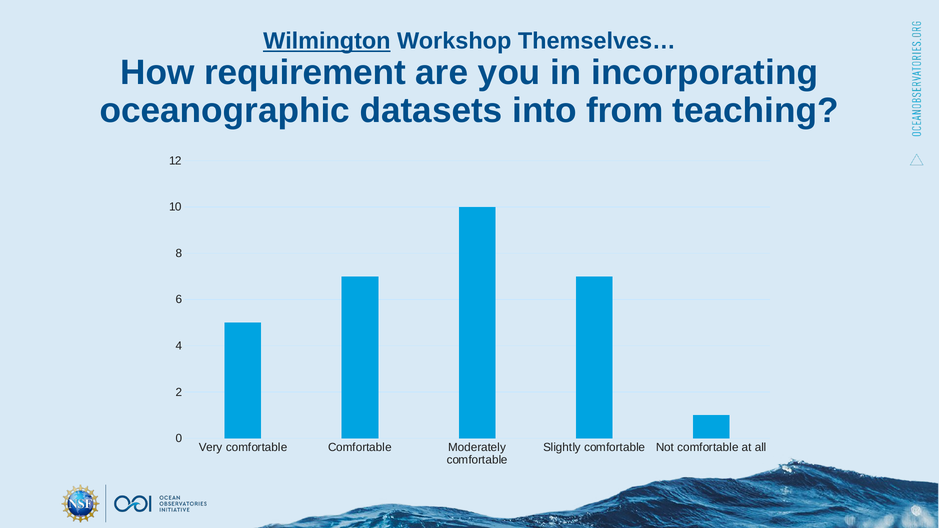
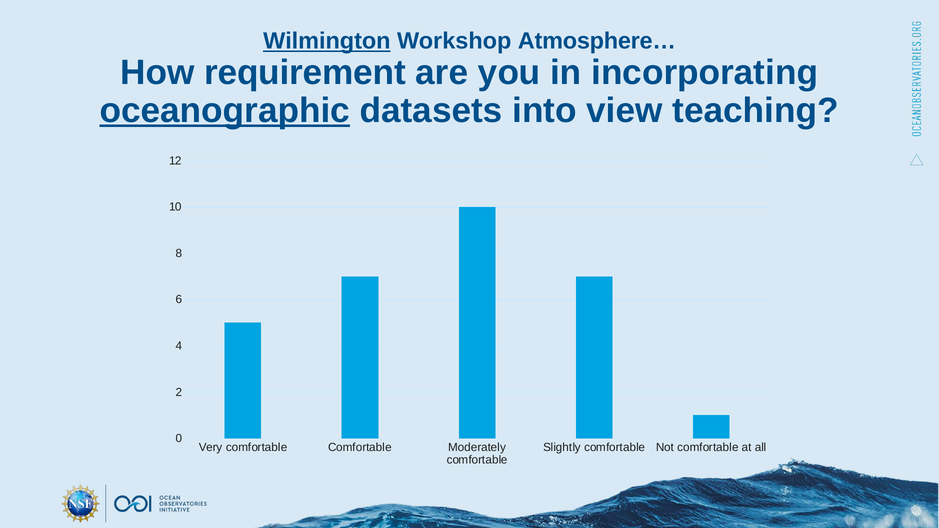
Themselves…: Themselves… -> Atmosphere…
oceanographic underline: none -> present
from: from -> view
